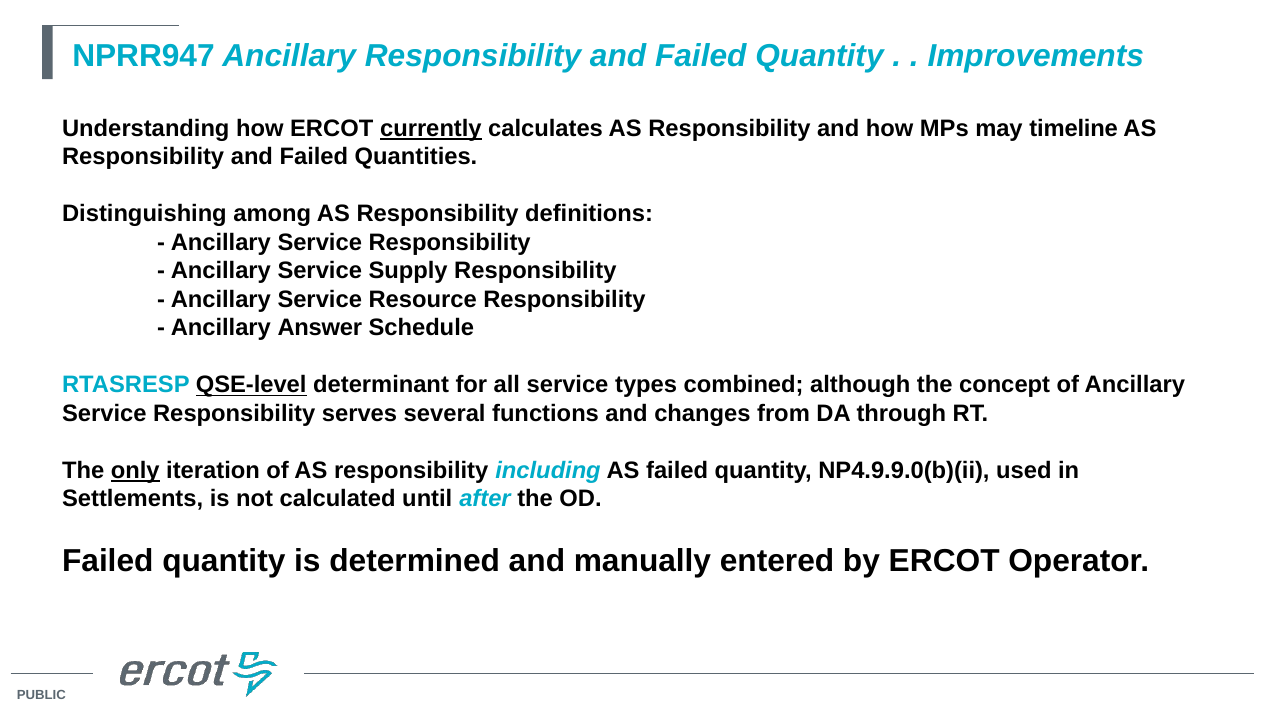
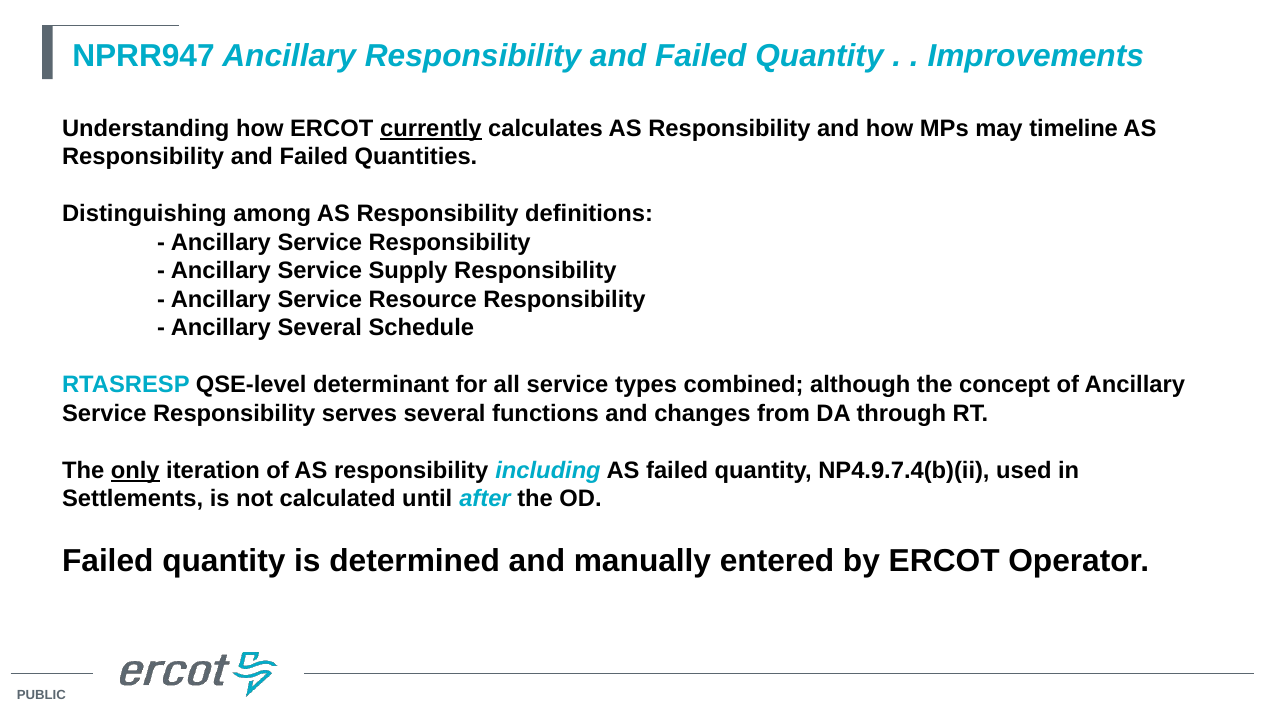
Ancillary Answer: Answer -> Several
QSE-level underline: present -> none
NP4.9.9.0(b)(ii: NP4.9.9.0(b)(ii -> NP4.9.7.4(b)(ii
